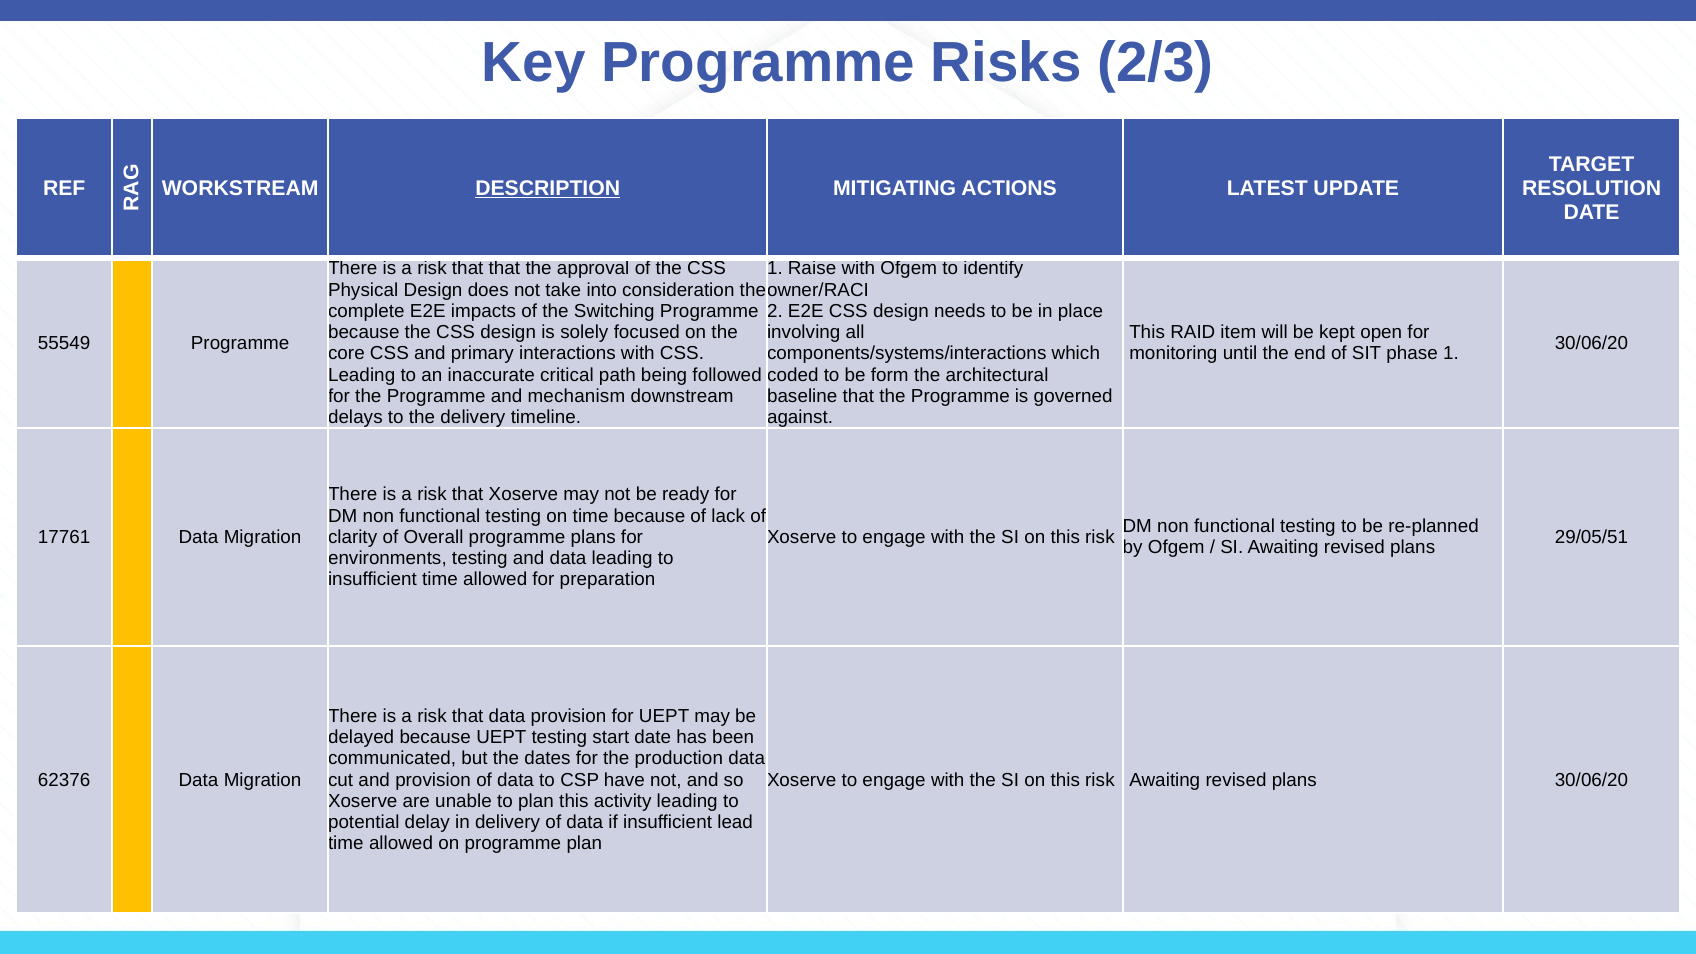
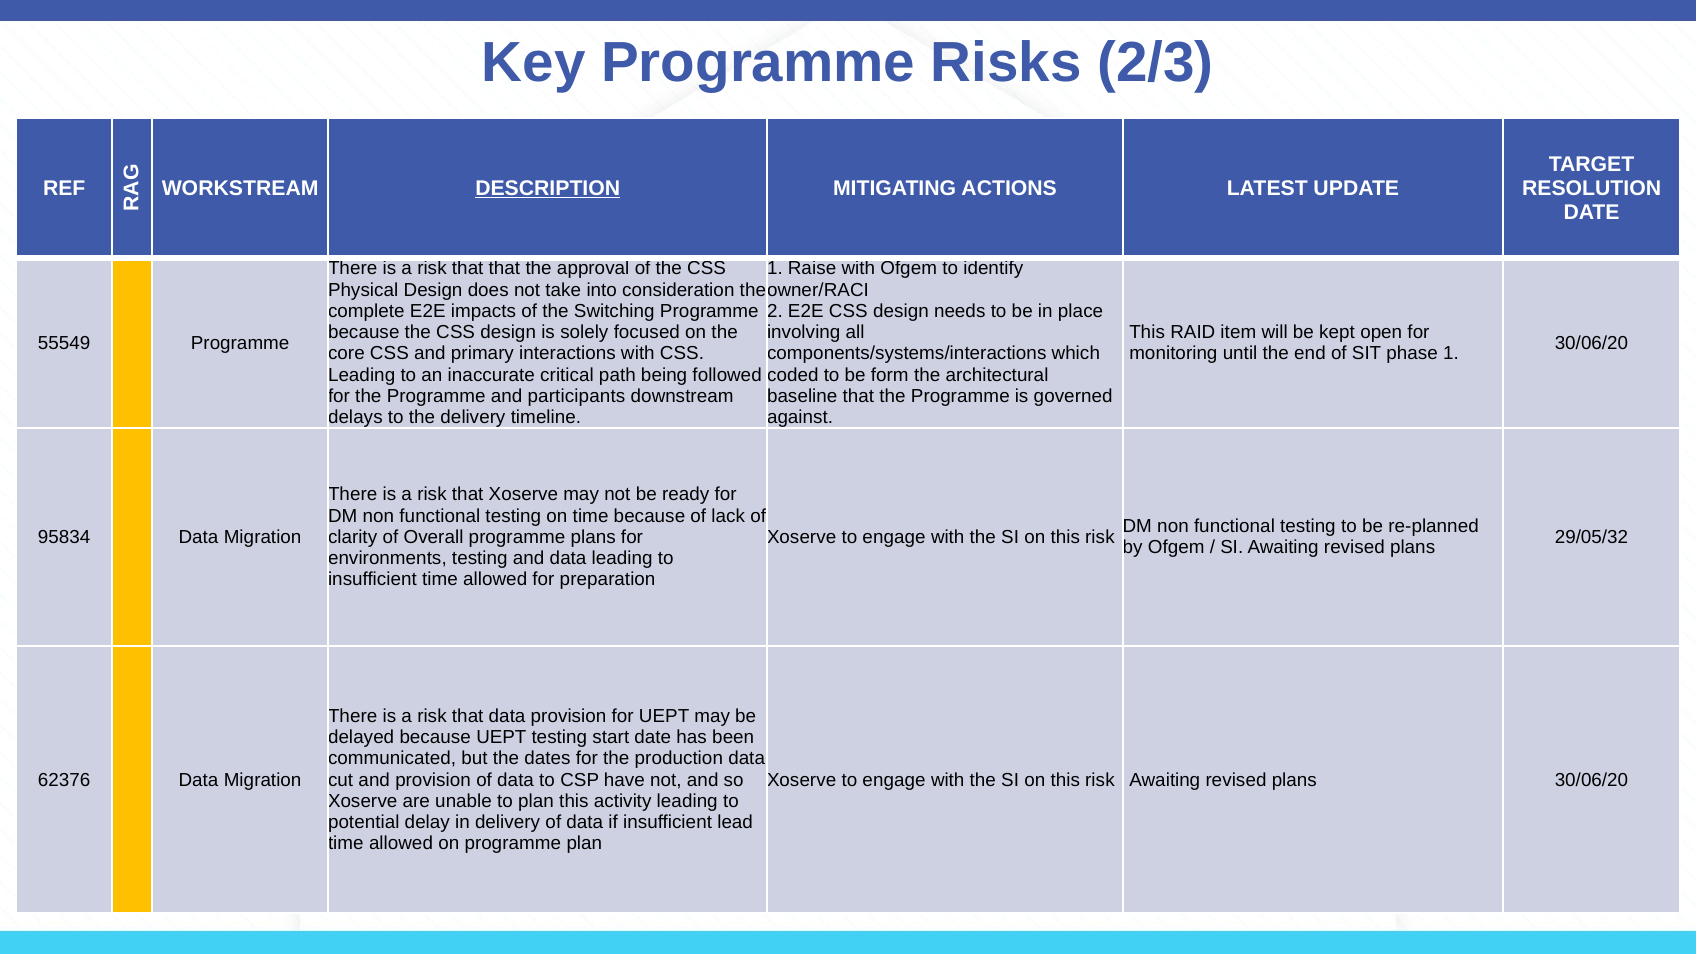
mechanism: mechanism -> participants
17761: 17761 -> 95834
29/05/51: 29/05/51 -> 29/05/32
